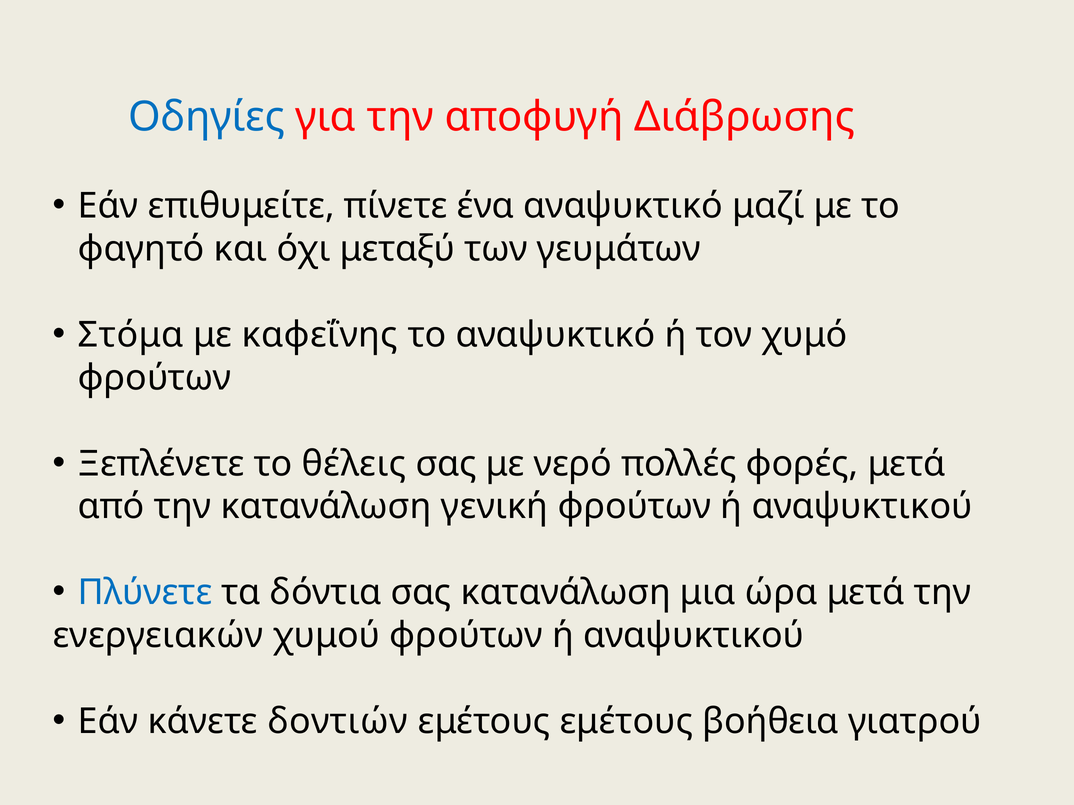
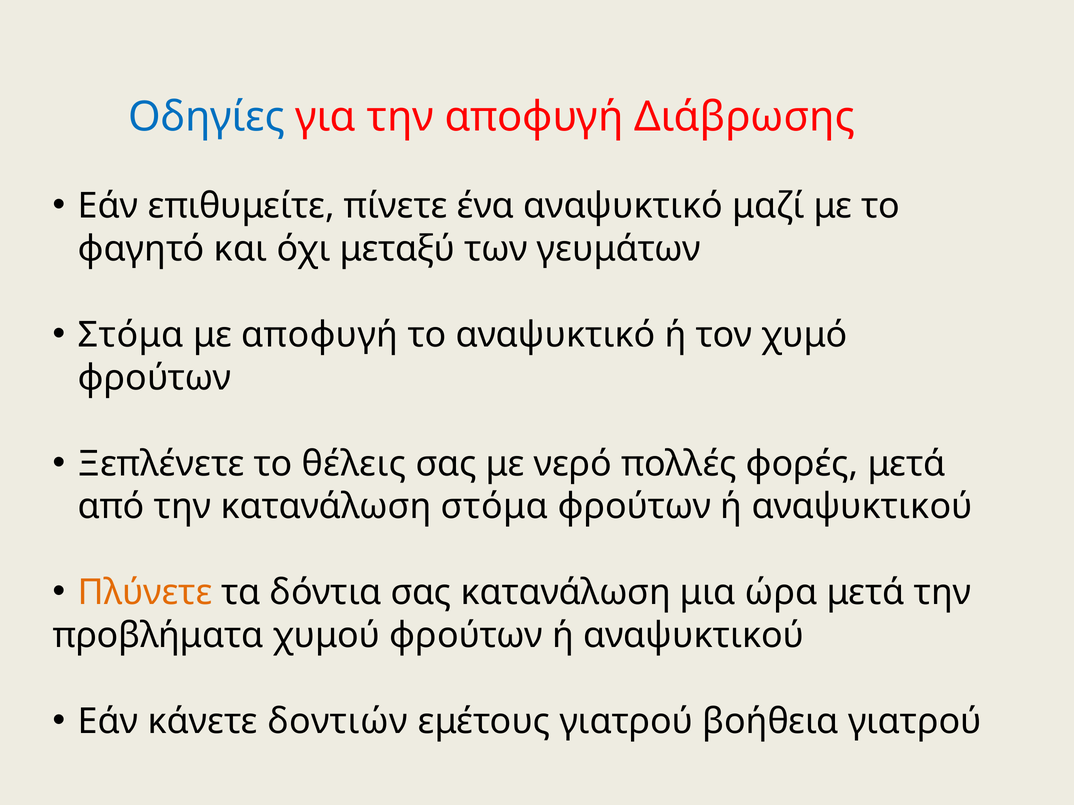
με καφεΐνης: καφεΐνης -> αποφυγή
κατανάλωση γενική: γενική -> στόμα
Πλύνετε colour: blue -> orange
ενεργειακών: ενεργειακών -> προβλήματα
εμέτους εμέτους: εμέτους -> γιατρού
